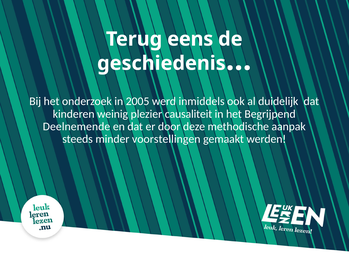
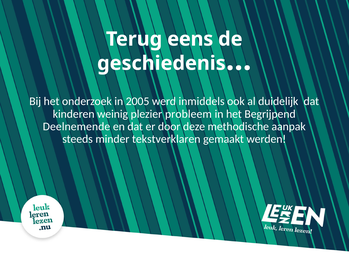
causaliteit: causaliteit -> probleem
voorstellingen: voorstellingen -> tekstverklaren
